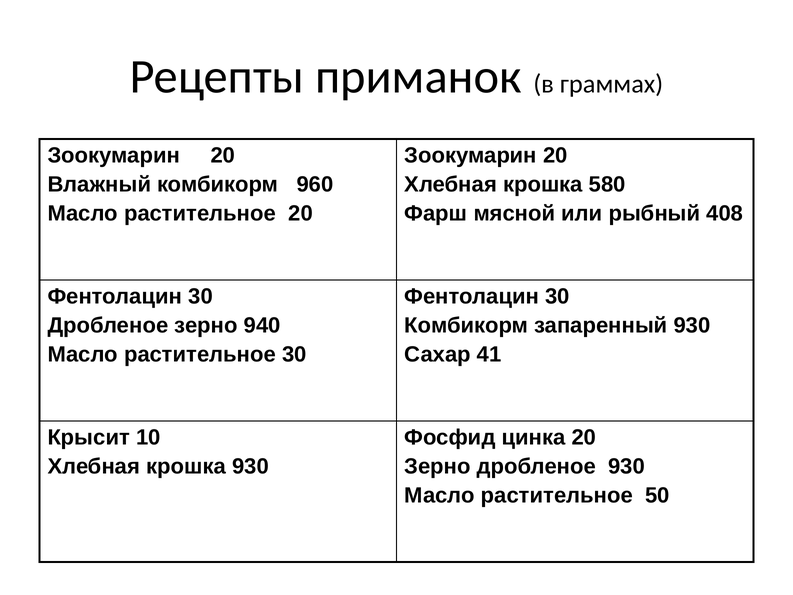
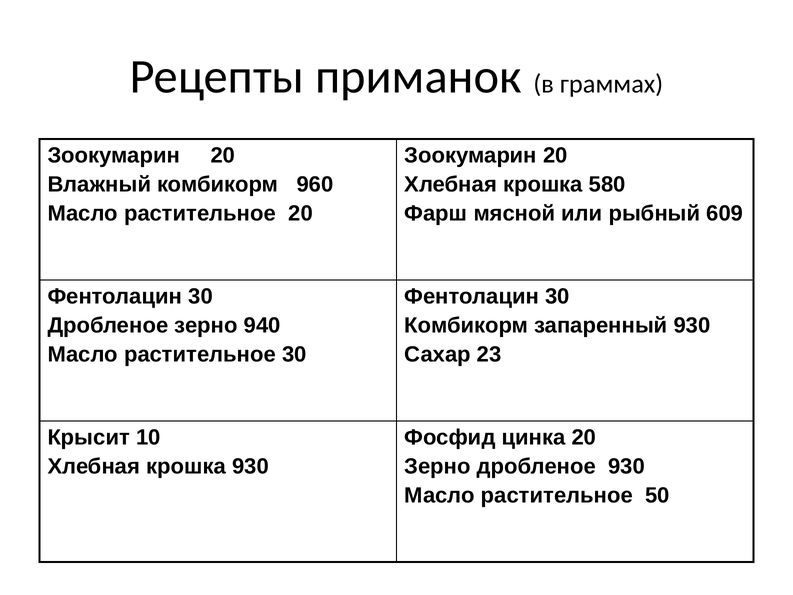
408: 408 -> 609
41: 41 -> 23
